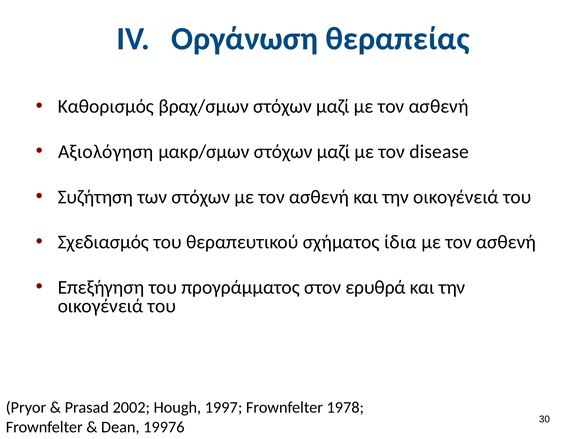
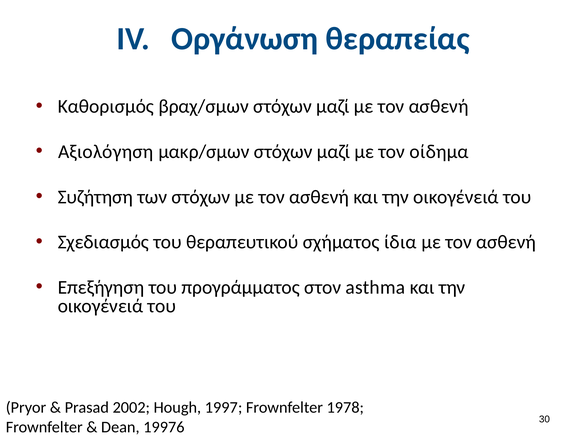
disease: disease -> οίδημα
ερυθρά: ερυθρά -> asthma
